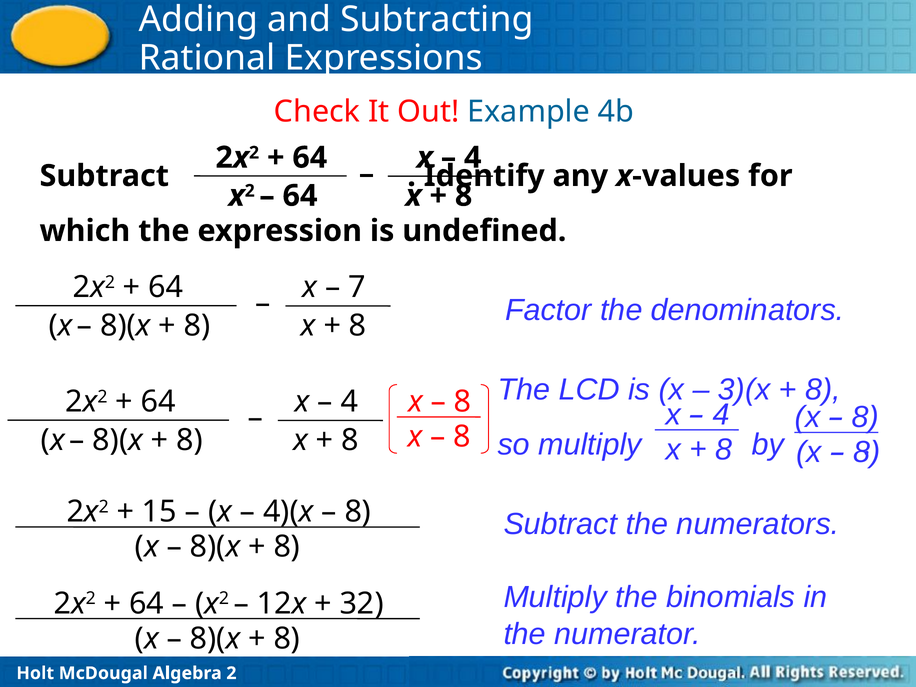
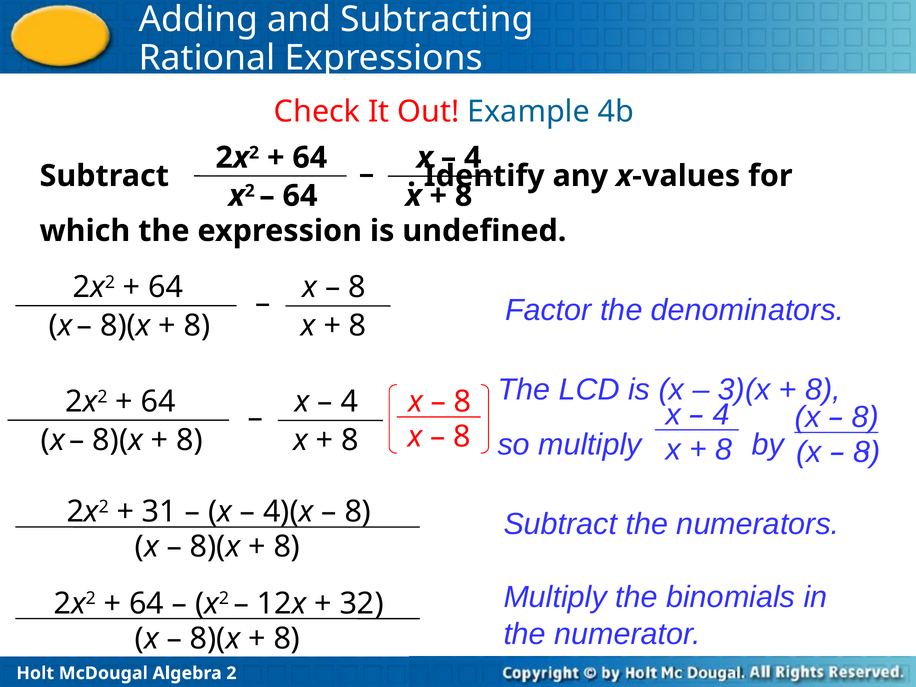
7 at (357, 287): 7 -> 8
15: 15 -> 31
